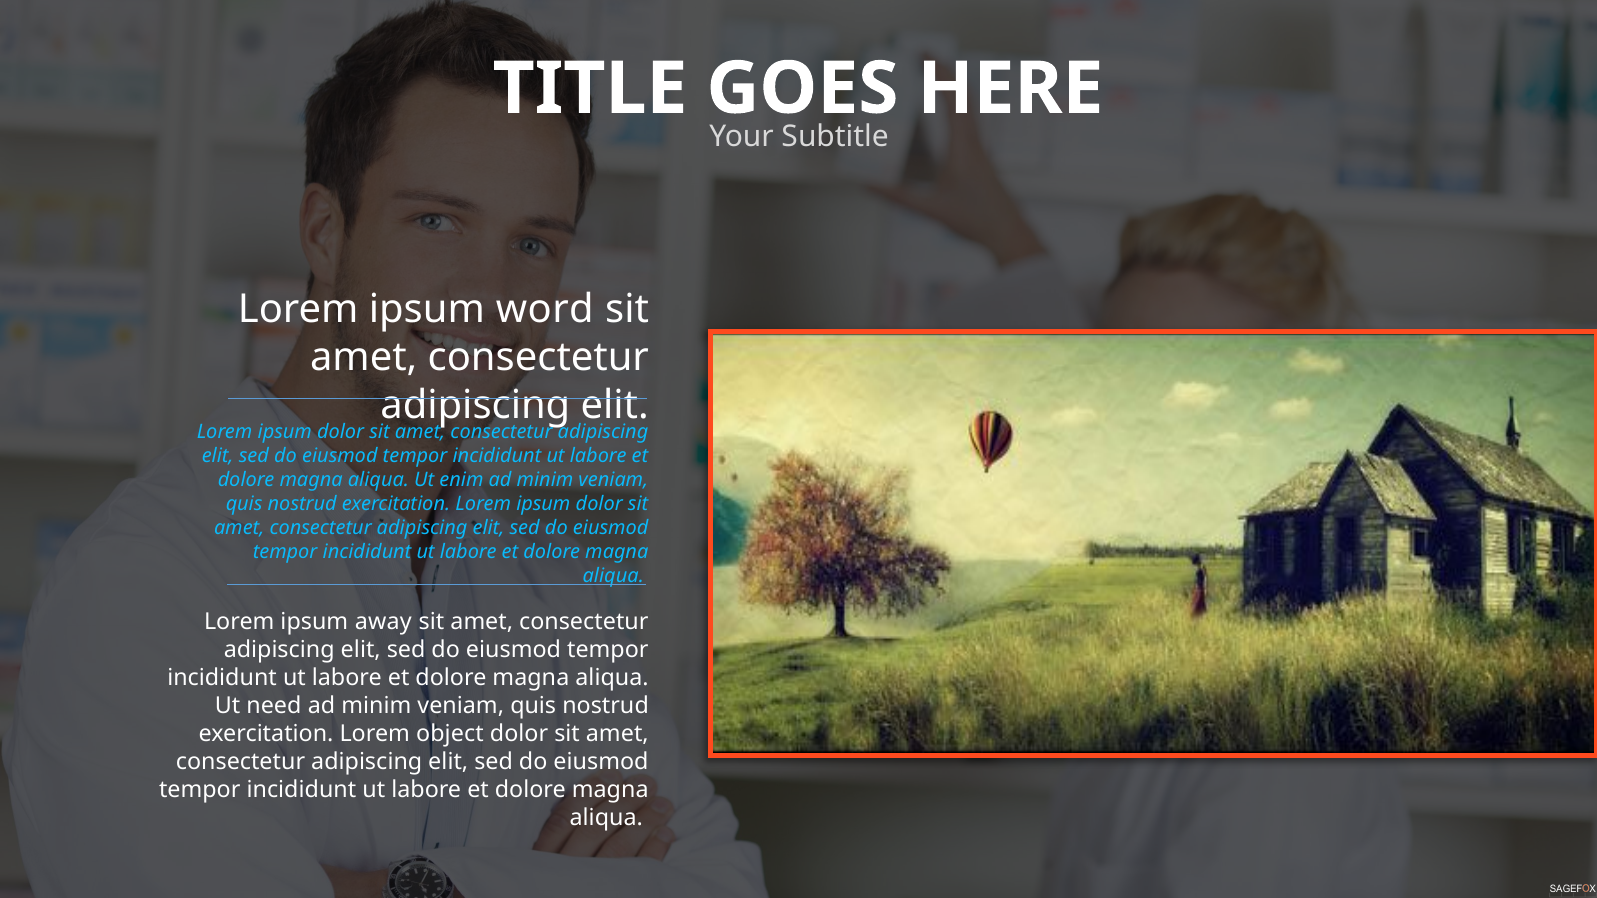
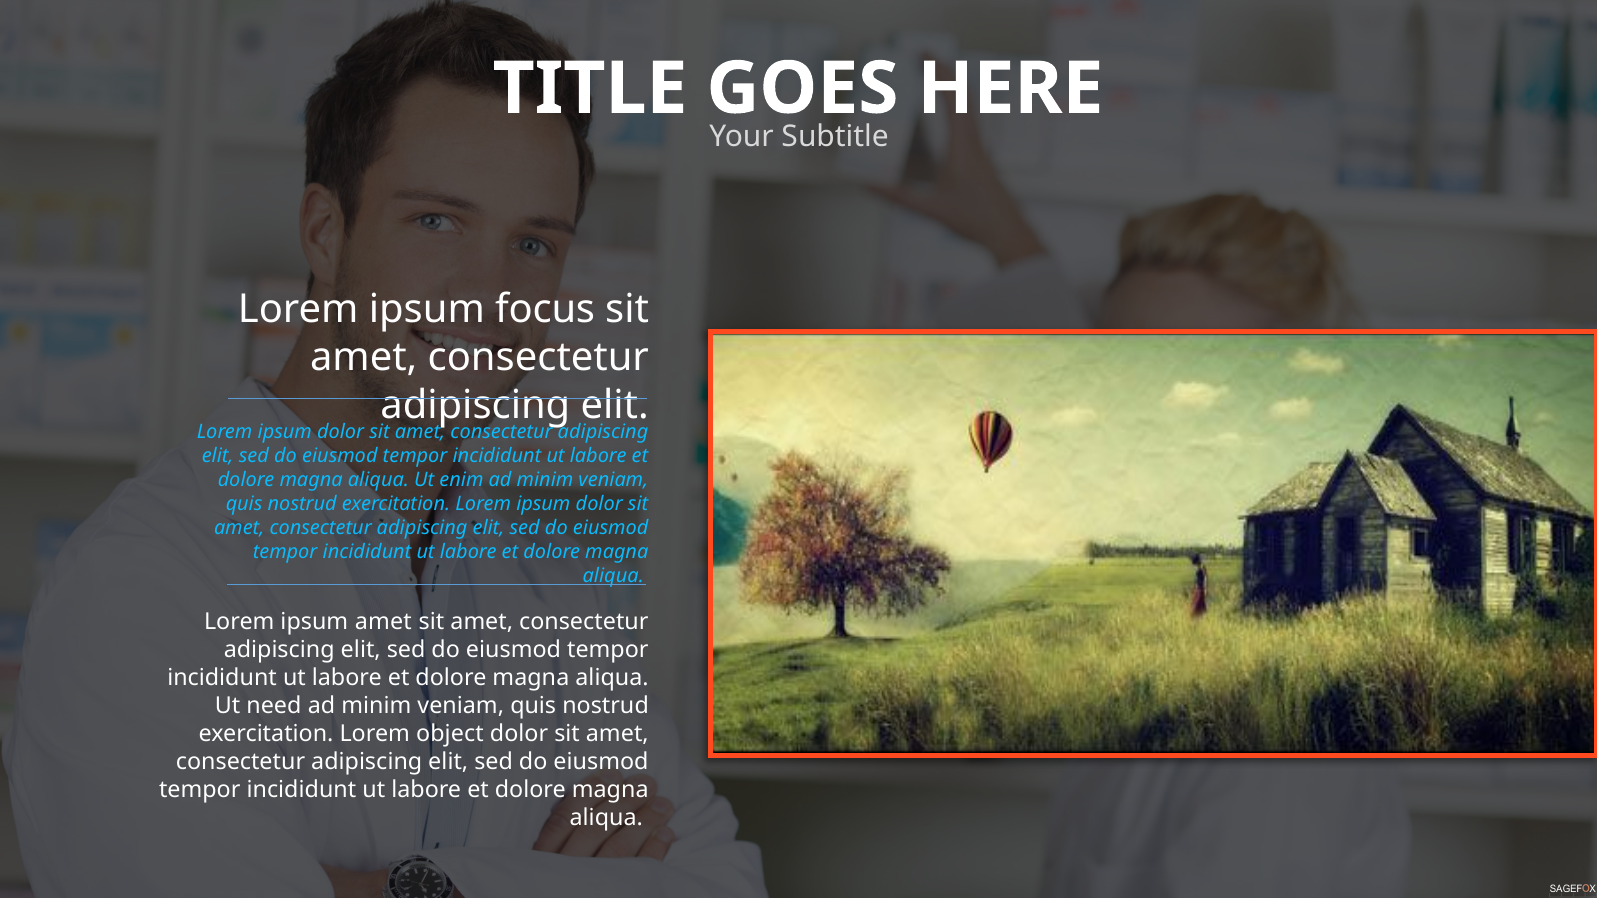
word: word -> focus
ipsum away: away -> amet
